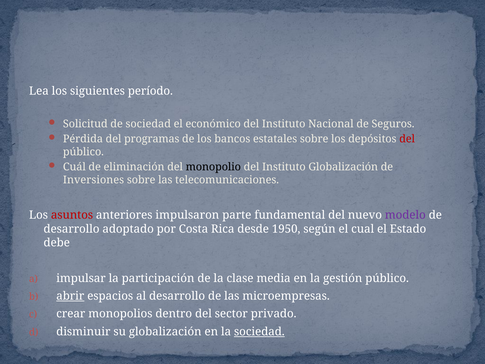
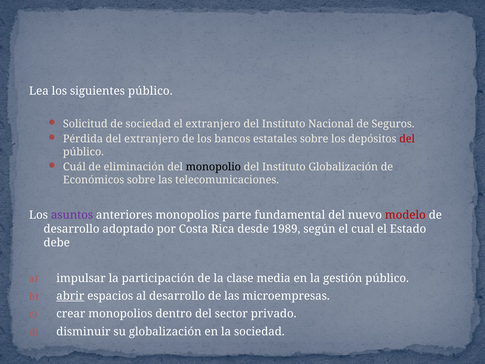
siguientes período: período -> público
el económico: económico -> extranjero
del programas: programas -> extranjero
Inversiones: Inversiones -> Económicos
asuntos colour: red -> purple
anteriores impulsaron: impulsaron -> monopolios
modelo colour: purple -> red
1950: 1950 -> 1989
sociedad at (259, 331) underline: present -> none
